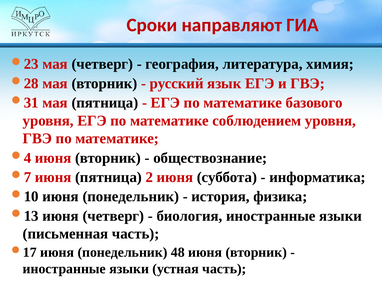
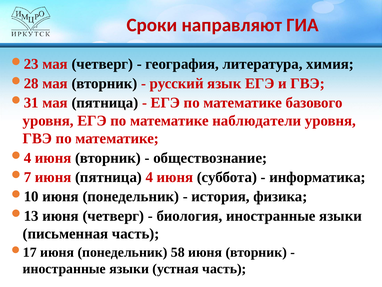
соблюдением: соблюдением -> наблюдатели
2: 2 -> 4
48: 48 -> 58
